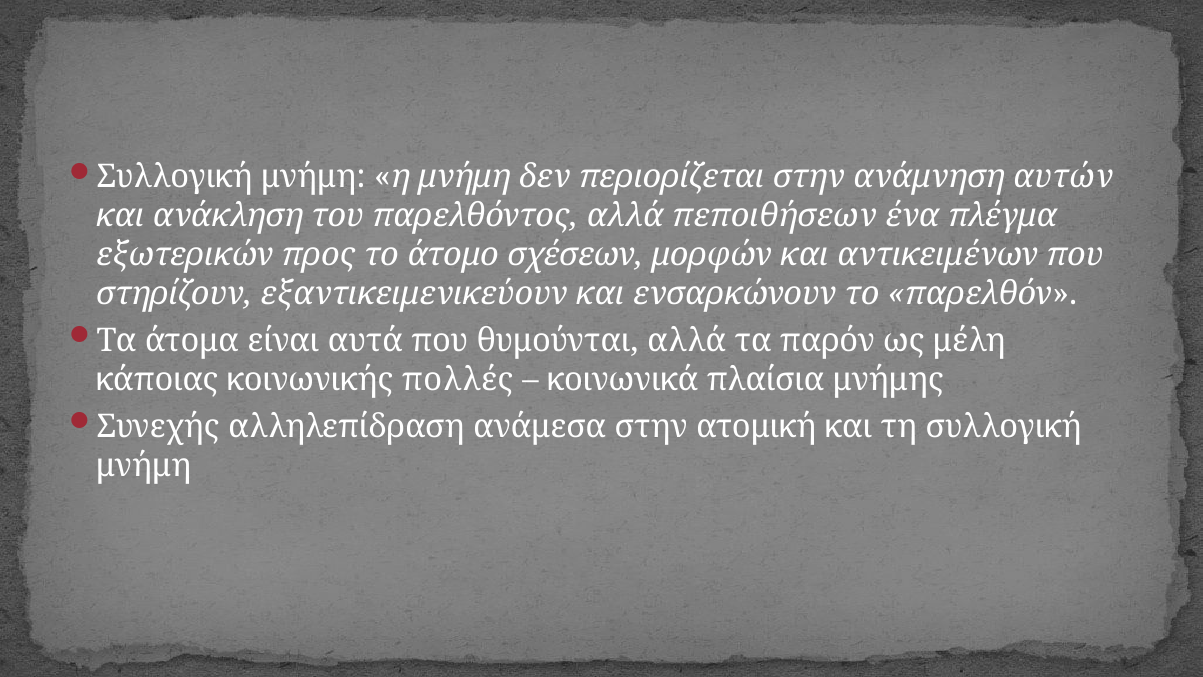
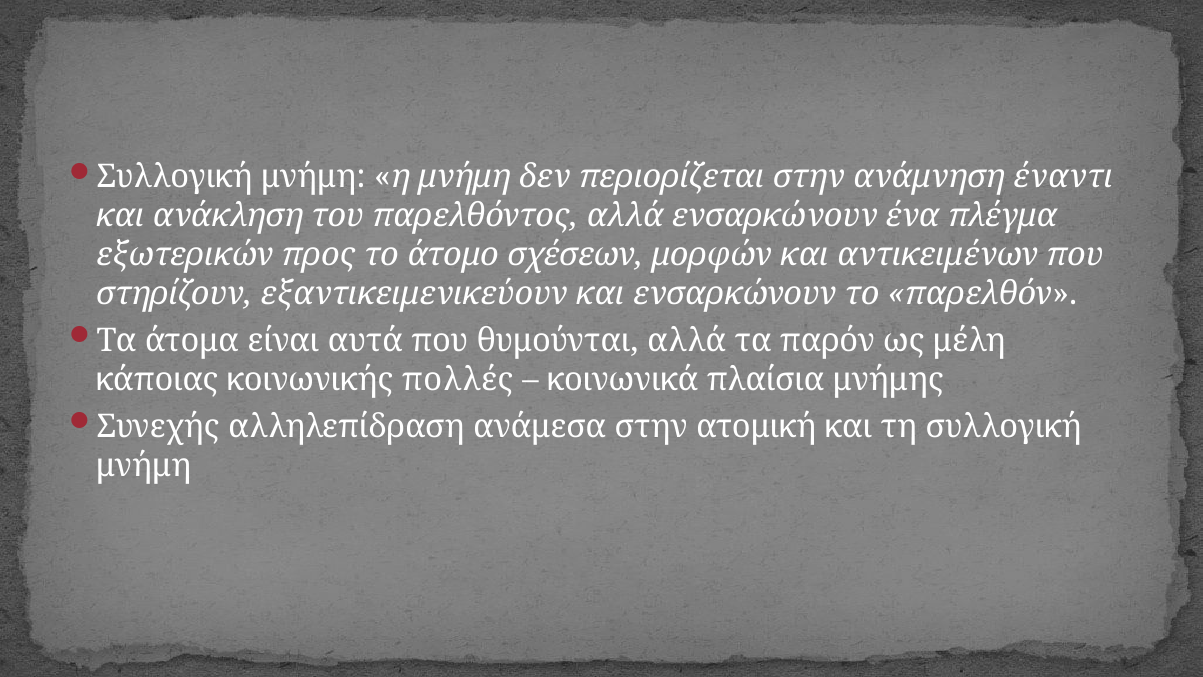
αυτών: αυτών -> έναντι
αλλά πεποιθήσεων: πεποιθήσεων -> ενσαρκώνουν
